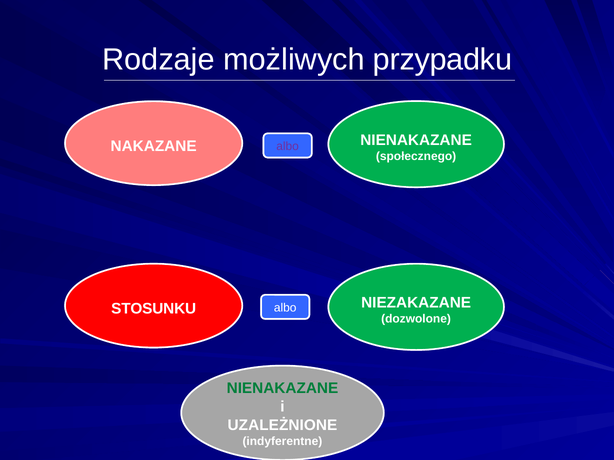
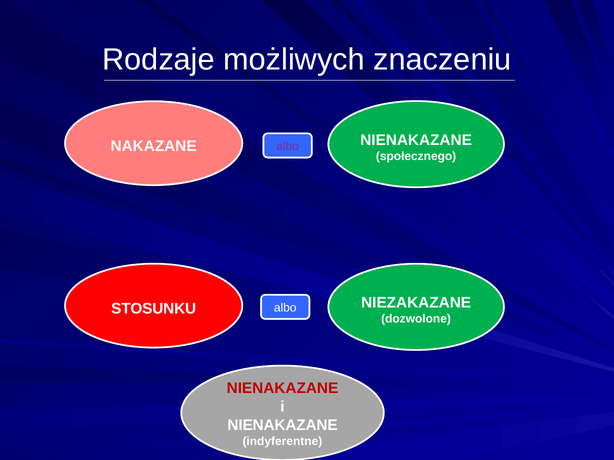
przypadku: przypadku -> znaczeniu
NIENAKAZANE at (282, 389) colour: green -> red
UZALEŻNIONE at (282, 426): UZALEŻNIONE -> NIENAKAZANE
